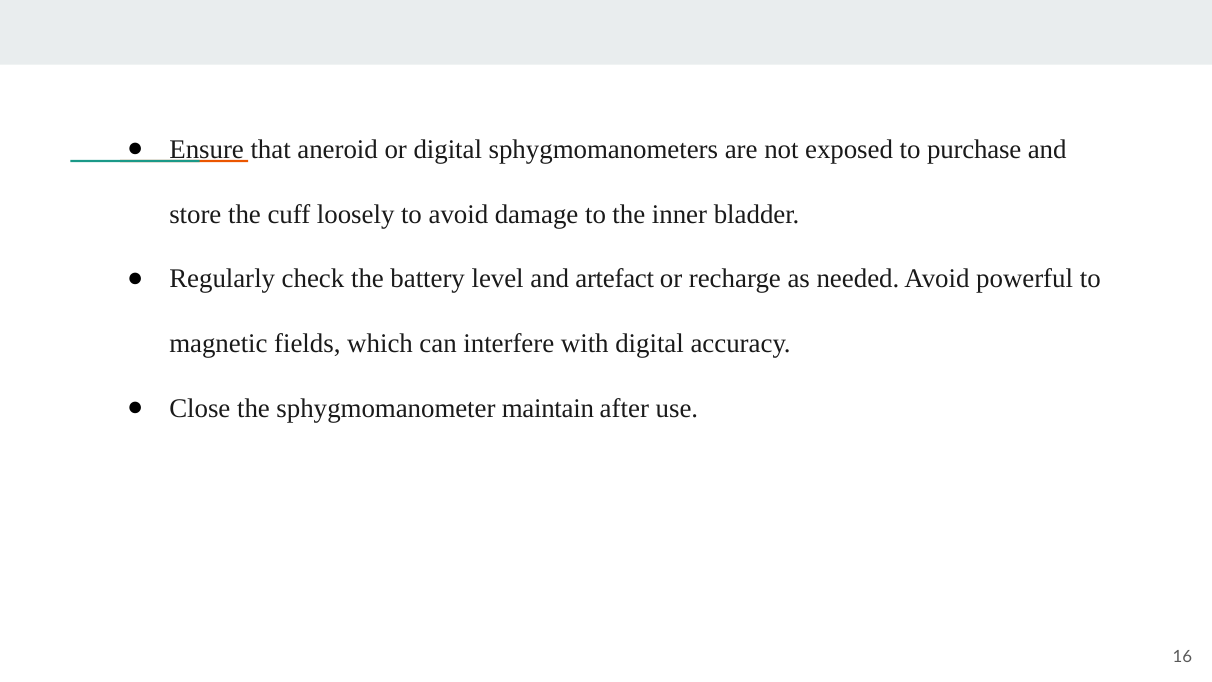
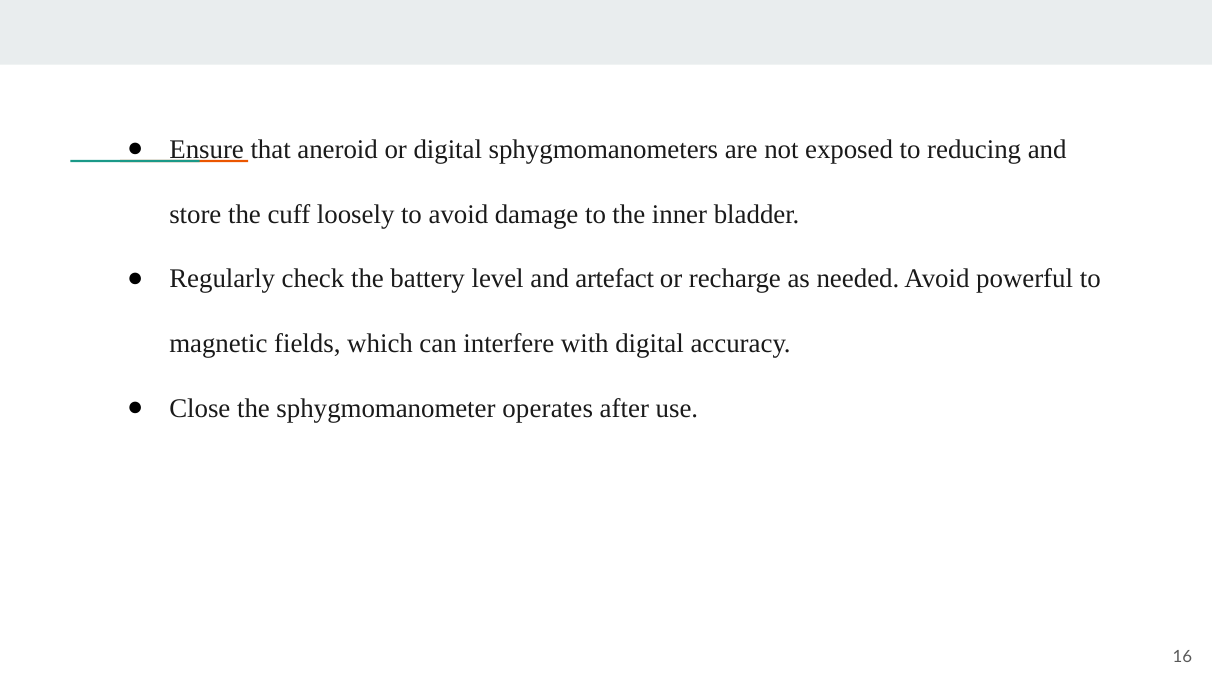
purchase: purchase -> reducing
maintain: maintain -> operates
